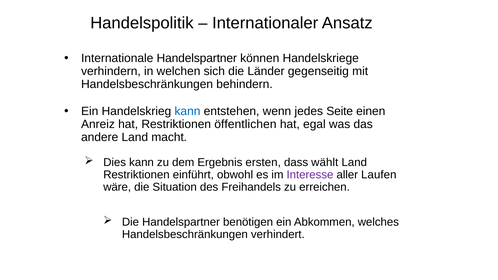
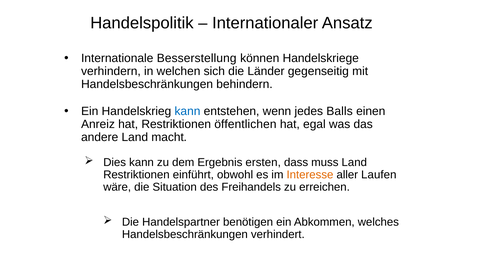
Internationale Handelspartner: Handelspartner -> Besserstellung
Seite: Seite -> Balls
wählt: wählt -> muss
Interesse colour: purple -> orange
